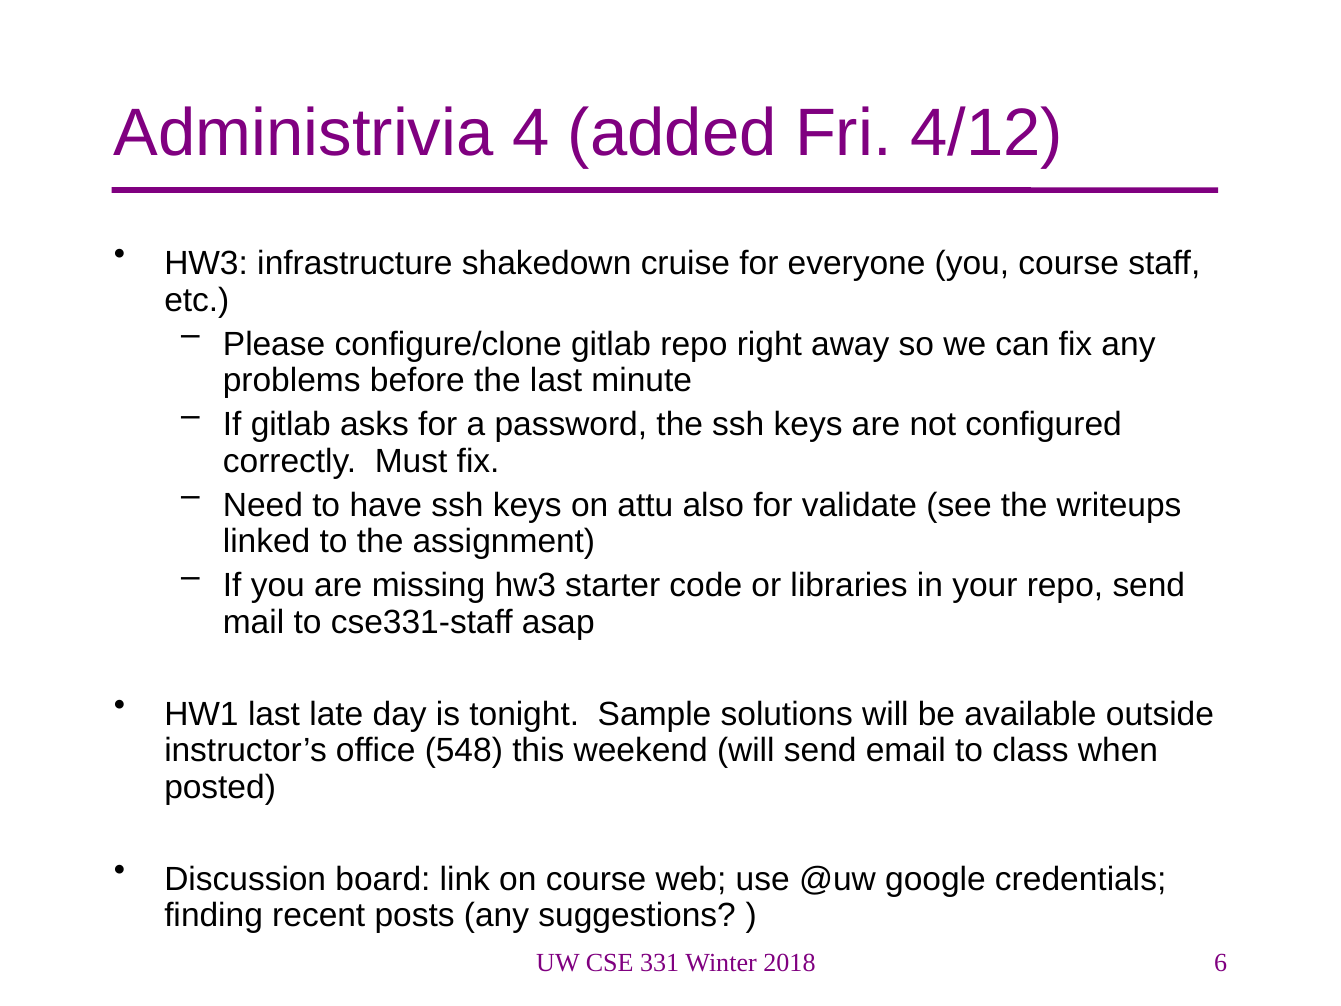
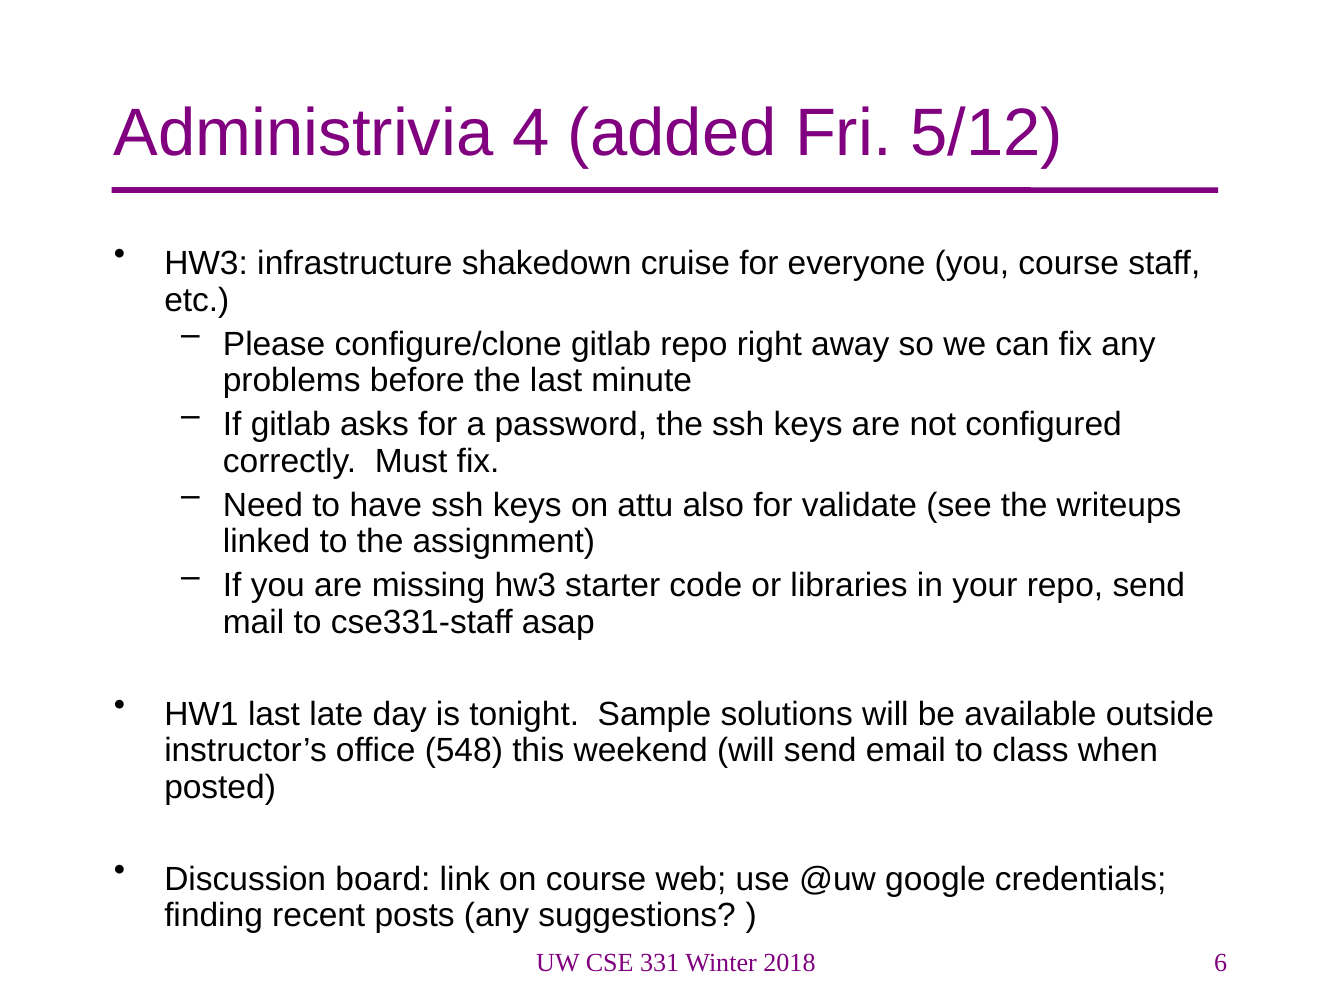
4/12: 4/12 -> 5/12
